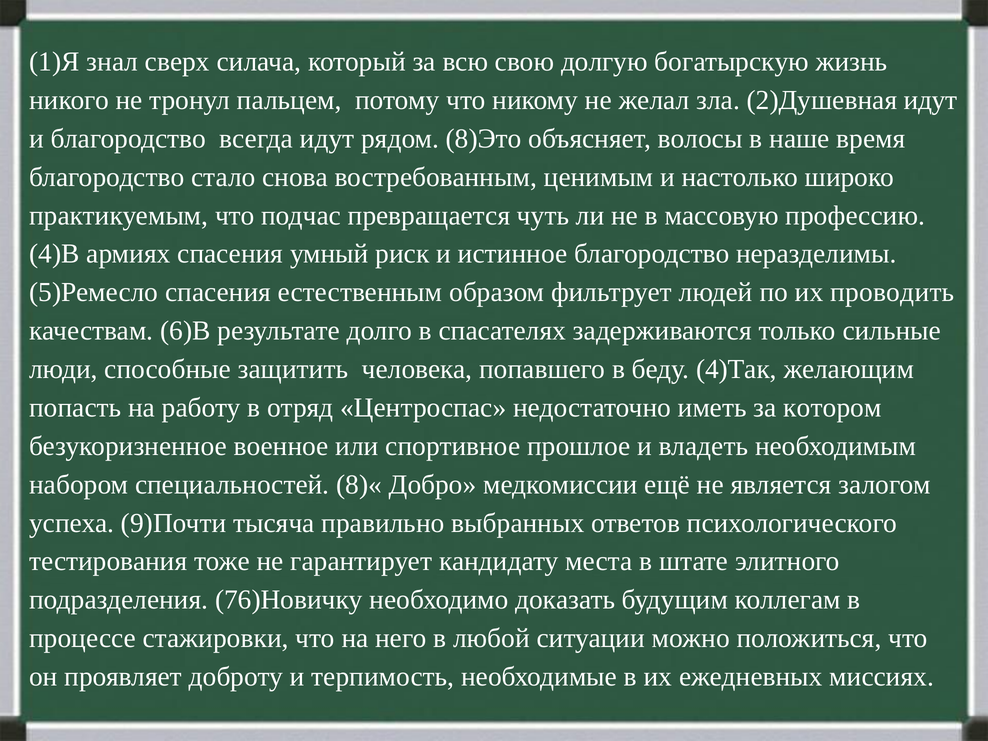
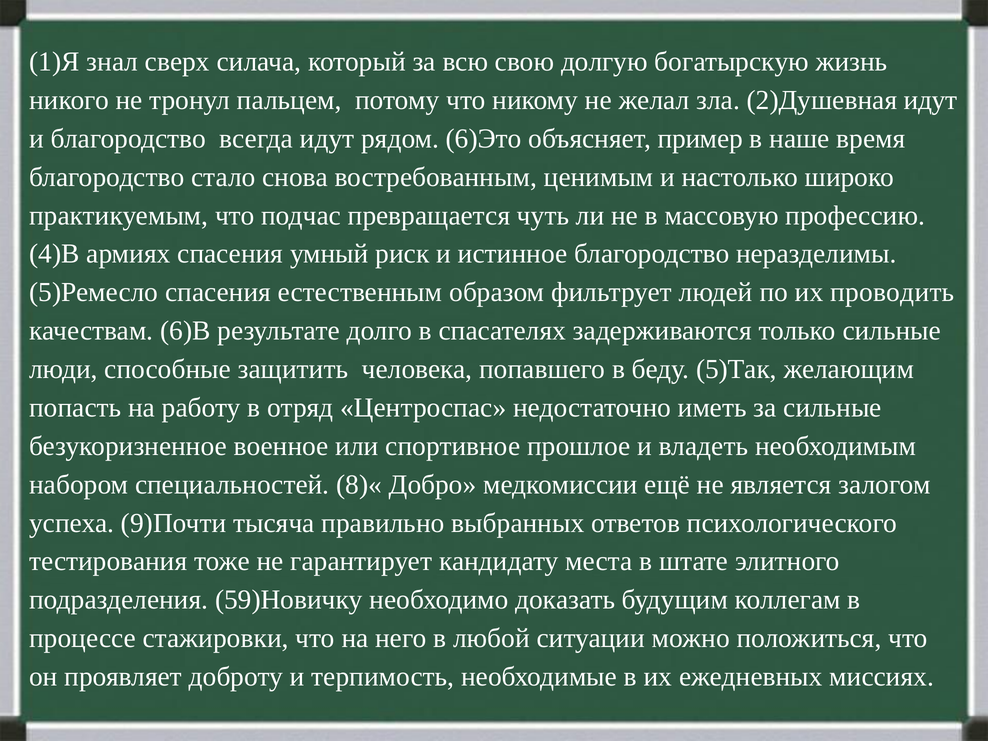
8)Это: 8)Это -> 6)Это
волосы: волосы -> пример
4)Так: 4)Так -> 5)Так
за котором: котором -> сильные
76)Новичку: 76)Новичку -> 59)Новичку
